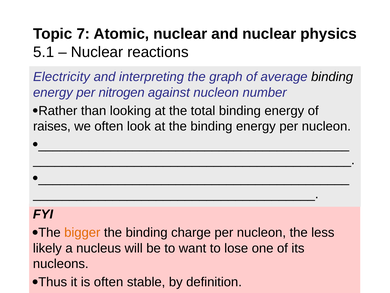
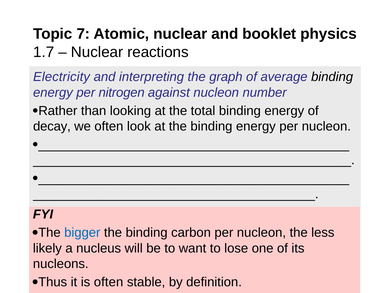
and nuclear: nuclear -> booklet
5.1: 5.1 -> 1.7
raises: raises -> decay
bigger colour: orange -> blue
charge: charge -> carbon
